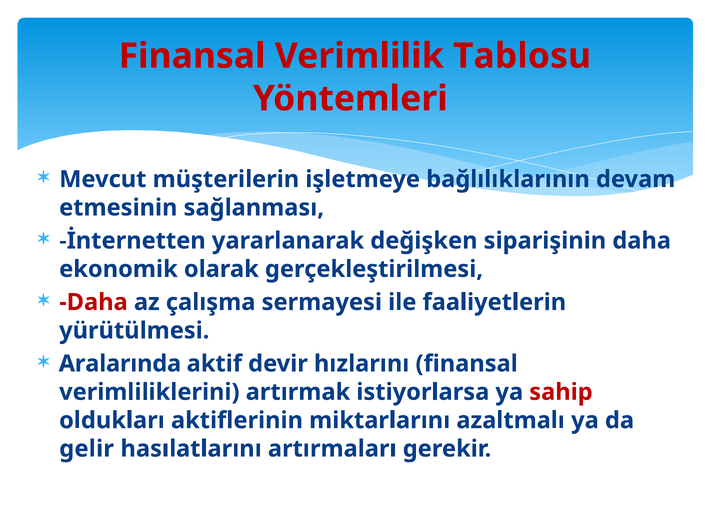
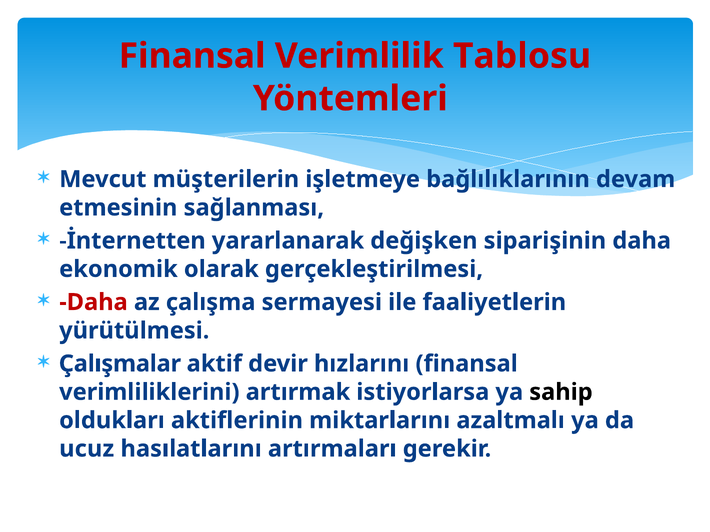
Aralarında: Aralarında -> Çalışmalar
sahip colour: red -> black
gelir: gelir -> ucuz
